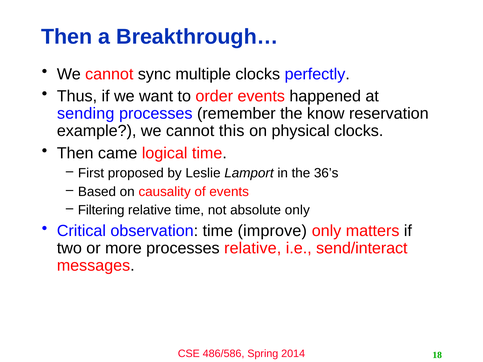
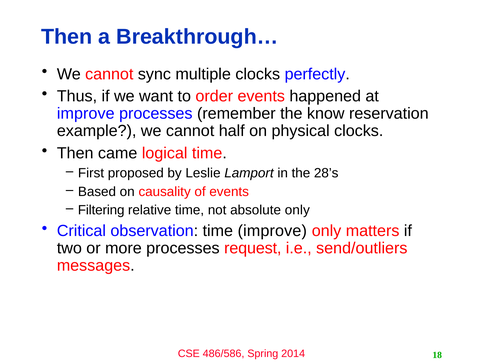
sending at (86, 114): sending -> improve
this: this -> half
36’s: 36’s -> 28’s
processes relative: relative -> request
send/interact: send/interact -> send/outliers
